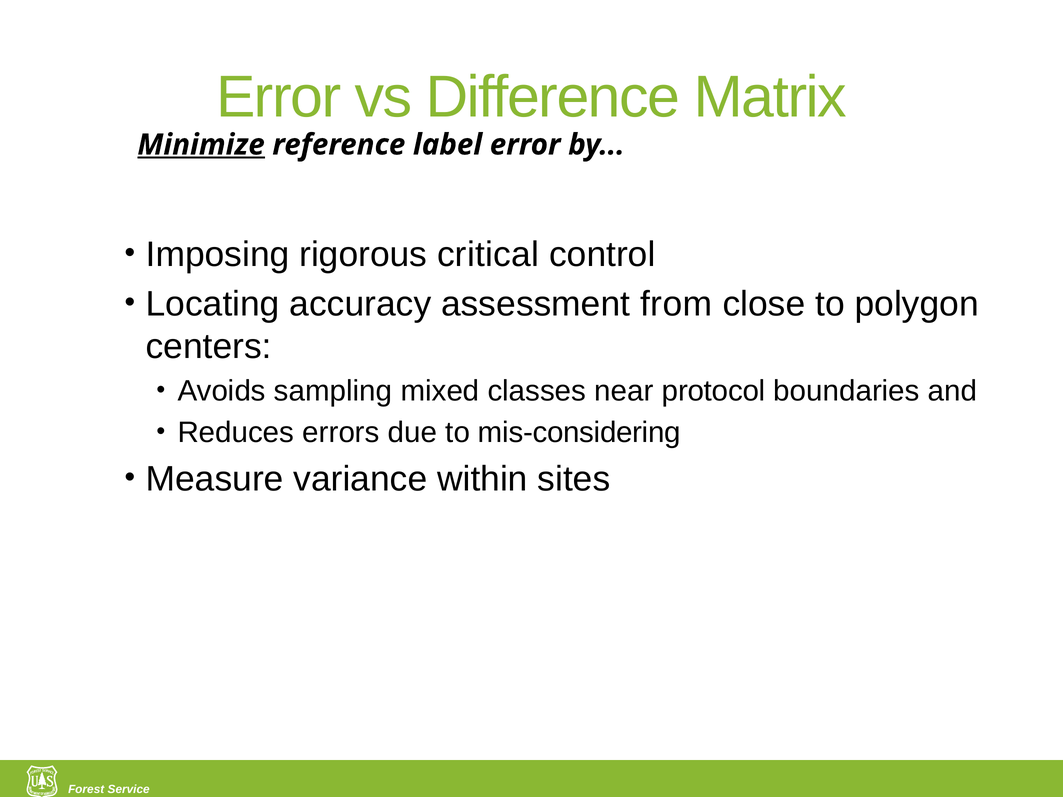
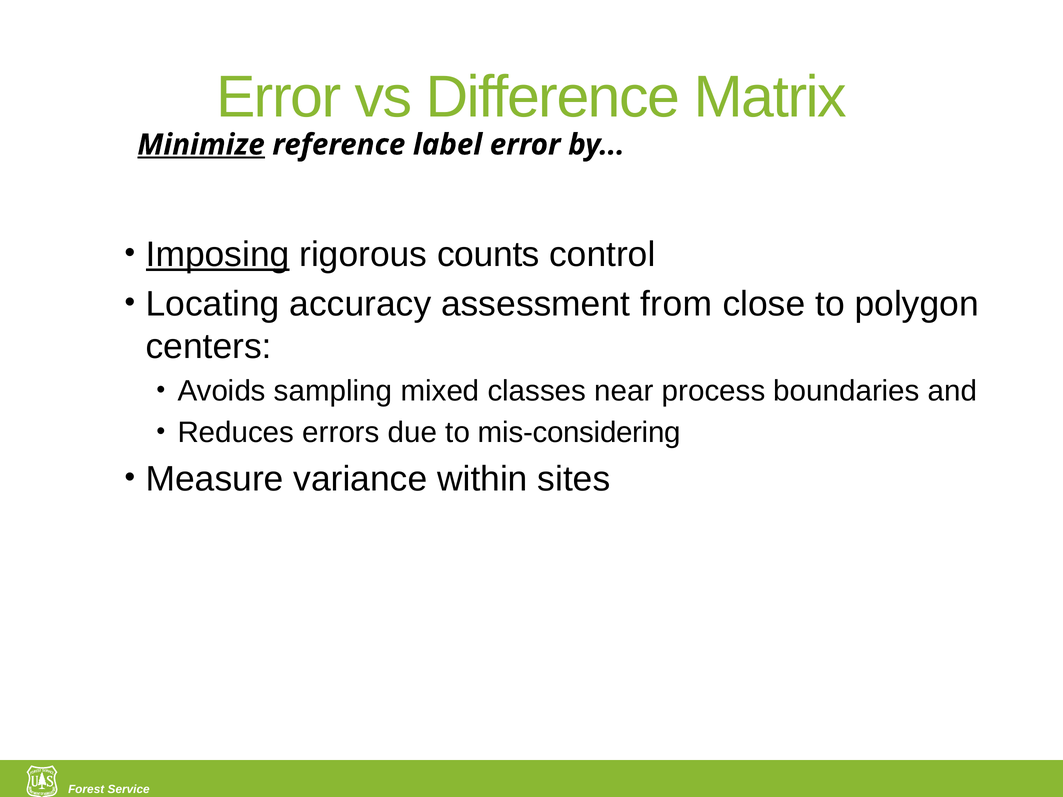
Imposing underline: none -> present
critical: critical -> counts
protocol: protocol -> process
